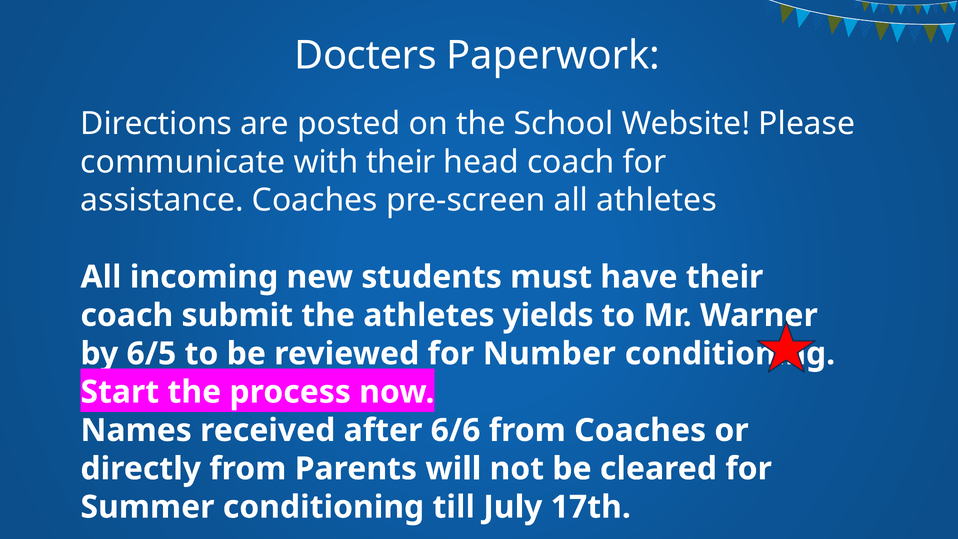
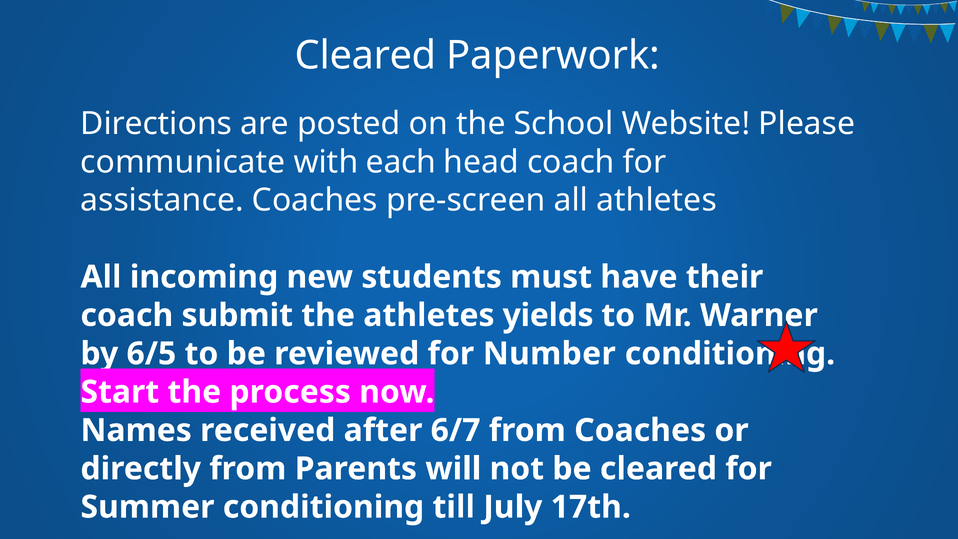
Docters at (366, 55): Docters -> Cleared
with their: their -> each
6/6: 6/6 -> 6/7
